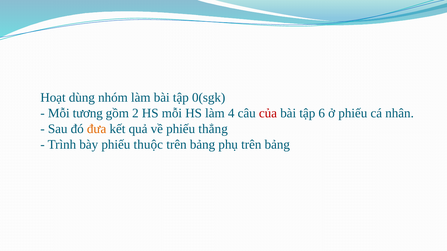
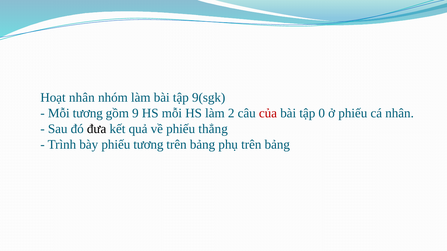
Hoạt dùng: dùng -> nhân
0(sgk: 0(sgk -> 9(sgk
2: 2 -> 9
4: 4 -> 2
6: 6 -> 0
đưa colour: orange -> black
phiếu thuộc: thuộc -> tương
